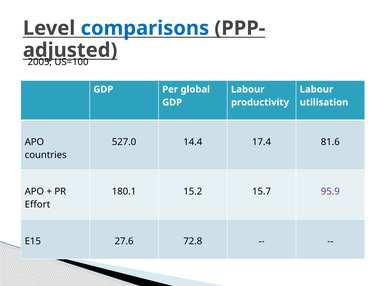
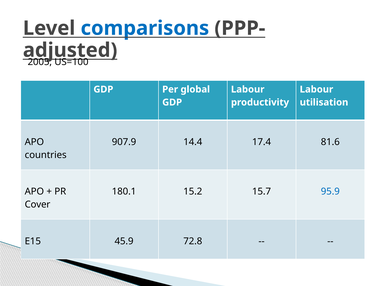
527.0: 527.0 -> 907.9
95.9 colour: purple -> blue
Effort: Effort -> Cover
27.6: 27.6 -> 45.9
